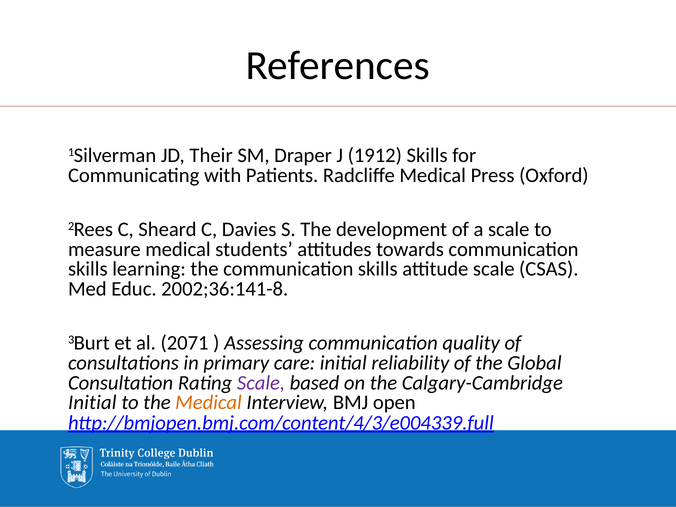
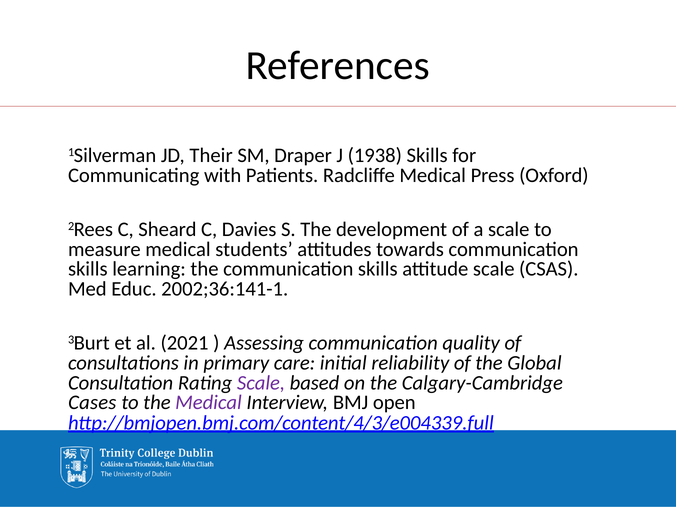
1912: 1912 -> 1938
2002;36:141-8: 2002;36:141-8 -> 2002;36:141-1
2071: 2071 -> 2021
Initial at (92, 403): Initial -> Cases
Medical at (209, 403) colour: orange -> purple
